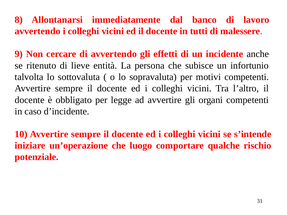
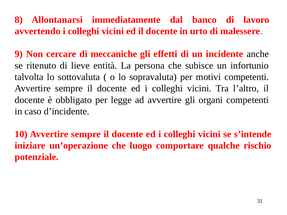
tutti: tutti -> urto
di avvertendo: avvertendo -> meccaniche
